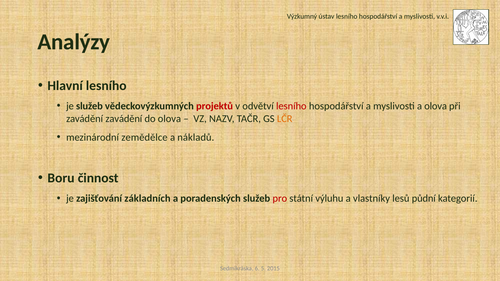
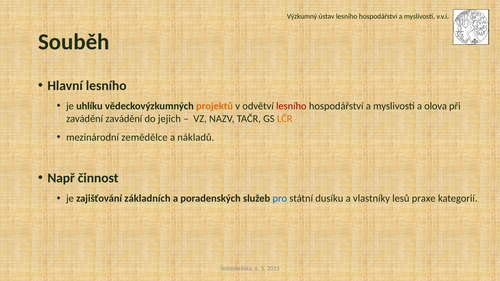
Analýzy: Analýzy -> Souběh
je služeb: služeb -> uhlíku
projektů colour: red -> orange
do olova: olova -> jejich
Boru: Boru -> Např
pro colour: red -> blue
výluhu: výluhu -> dusíku
půdní: půdní -> praxe
